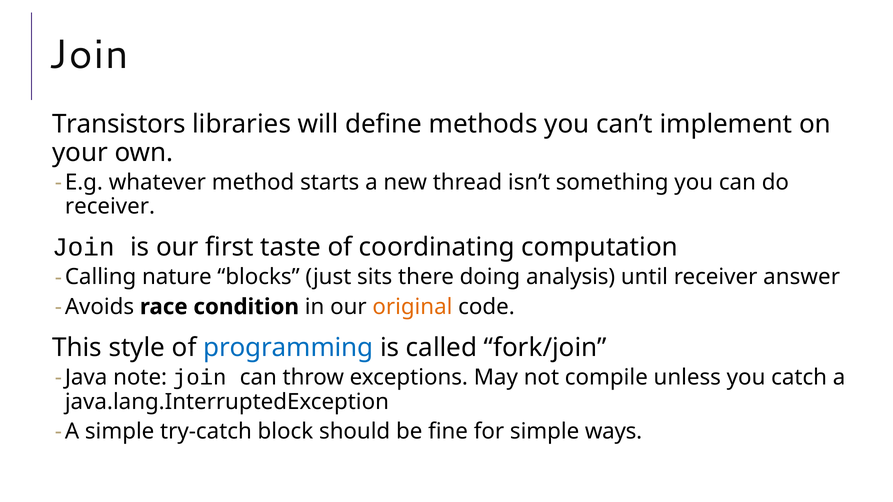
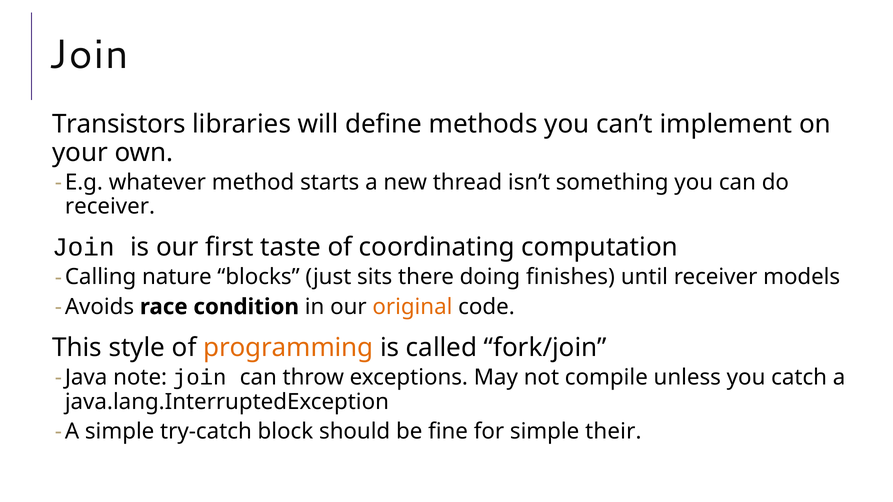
analysis: analysis -> finishes
answer: answer -> models
programming colour: blue -> orange
ways: ways -> their
